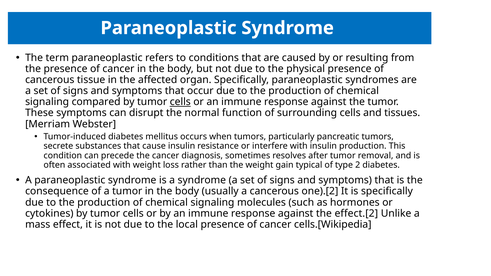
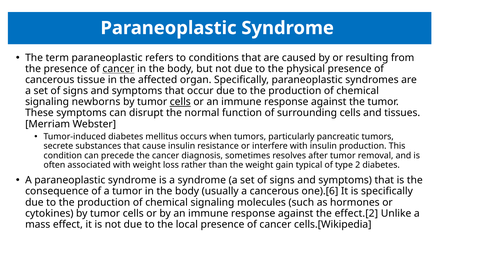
cancer at (118, 69) underline: none -> present
compared: compared -> newborns
one).[2: one).[2 -> one).[6
